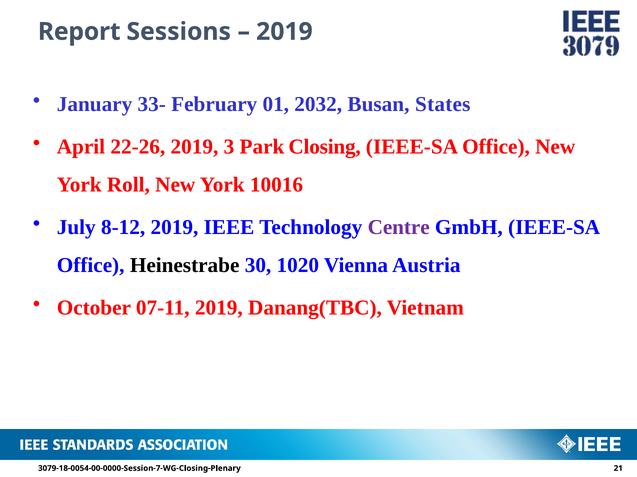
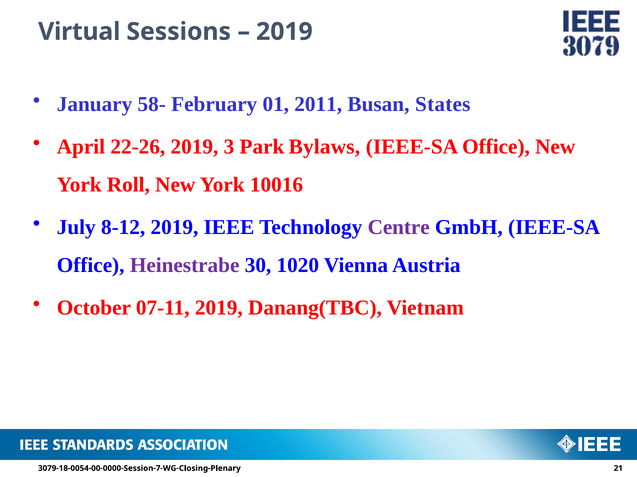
Report: Report -> Virtual
33-: 33- -> 58-
2032: 2032 -> 2011
Closing: Closing -> Bylaws
Heinestrabe colour: black -> purple
